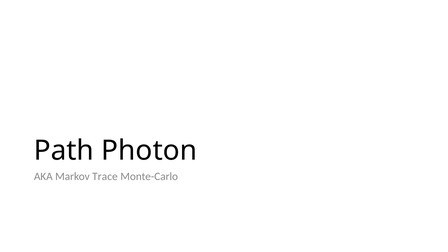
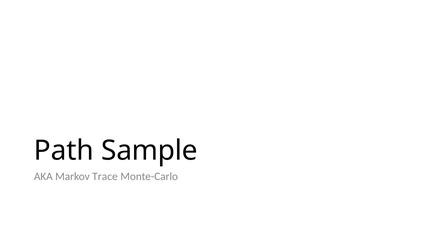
Photon: Photon -> Sample
